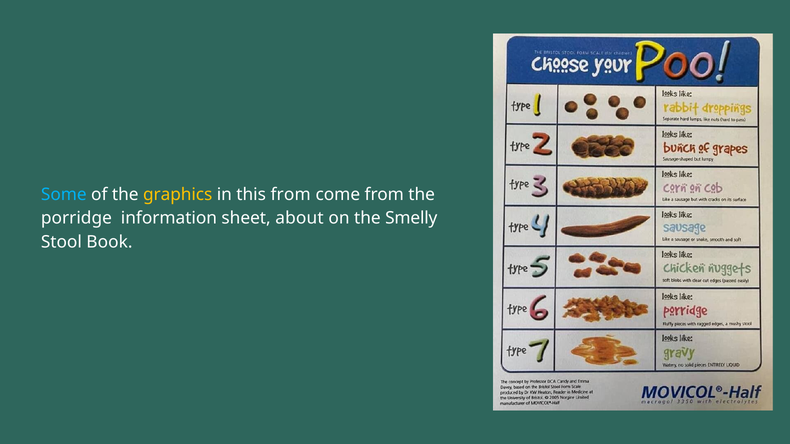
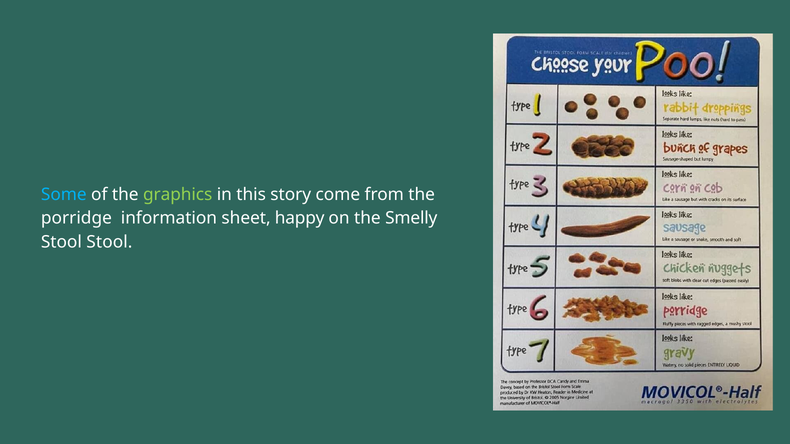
graphics colour: yellow -> light green
this from: from -> story
about: about -> happy
Stool Book: Book -> Stool
